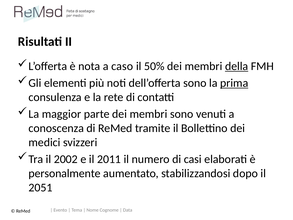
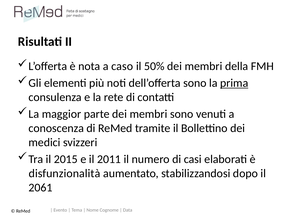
della underline: present -> none
2002: 2002 -> 2015
personalmente: personalmente -> disfunzionalità
2051: 2051 -> 2061
